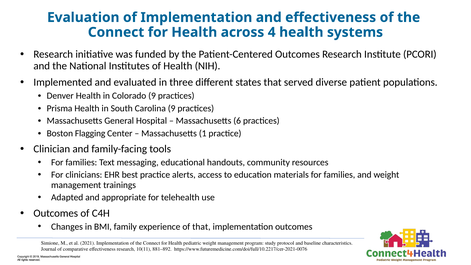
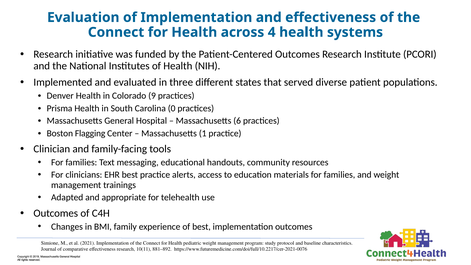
Carolina 9: 9 -> 0
of that: that -> best
